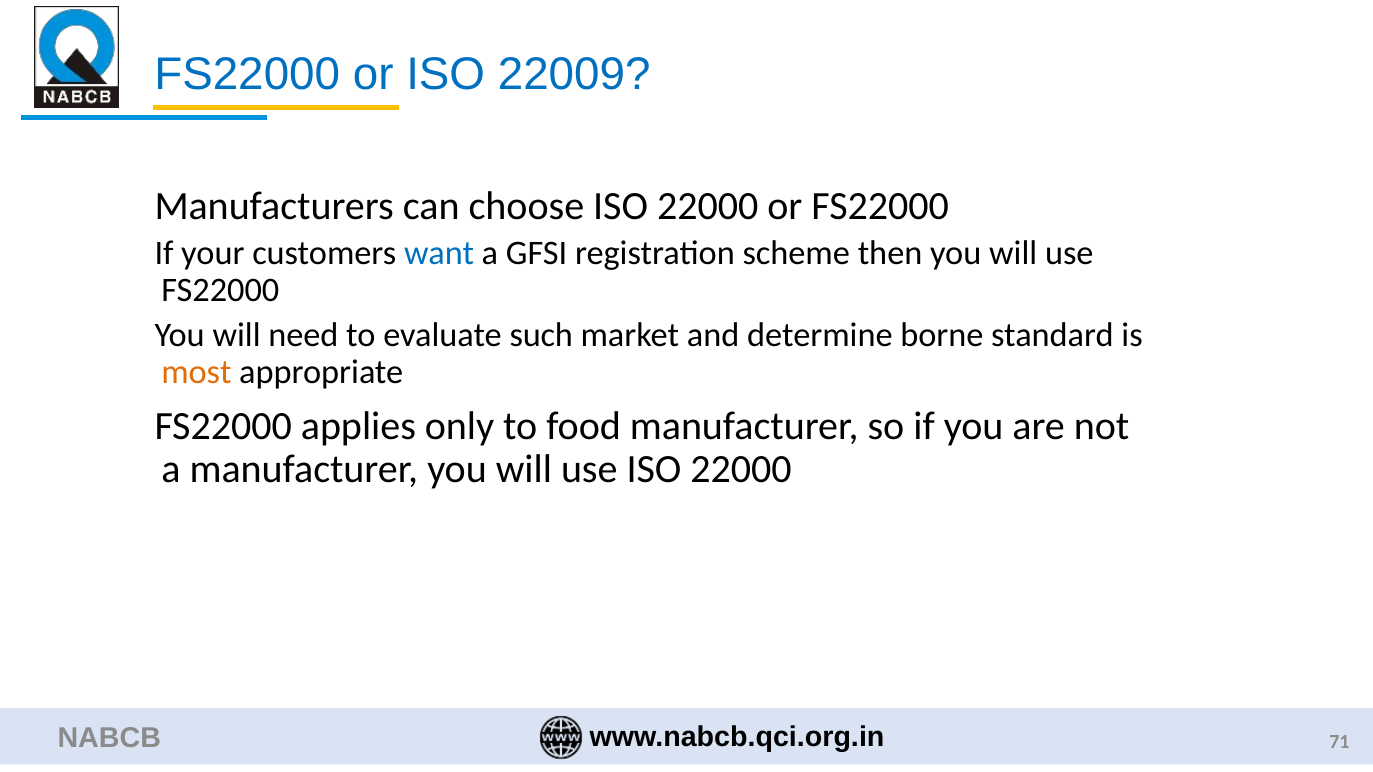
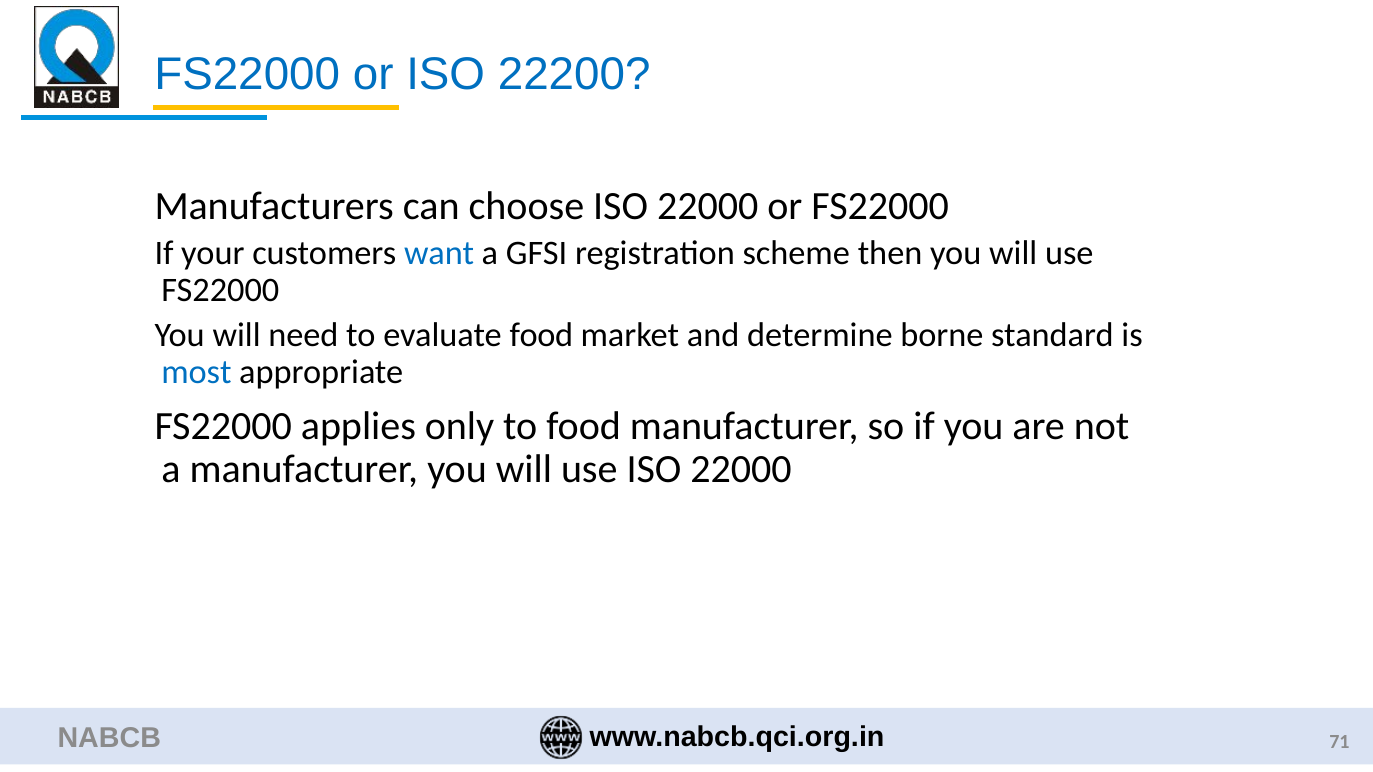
22009: 22009 -> 22200
evaluate such: such -> food
most colour: orange -> blue
